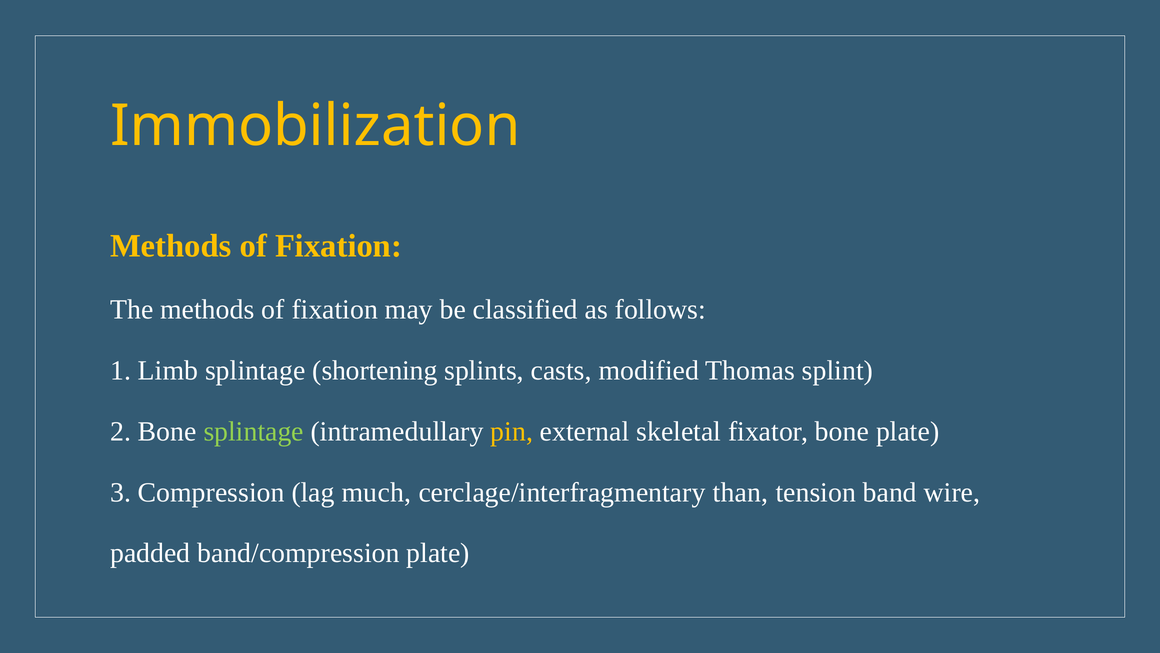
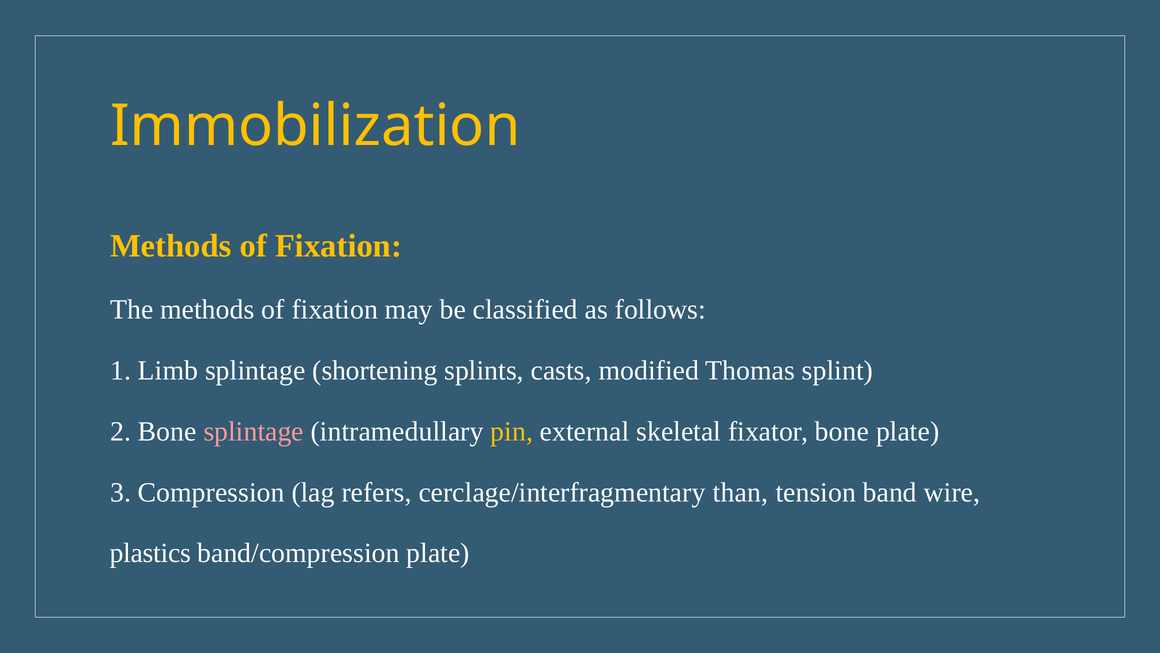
splintage at (254, 431) colour: light green -> pink
much: much -> refers
padded: padded -> plastics
